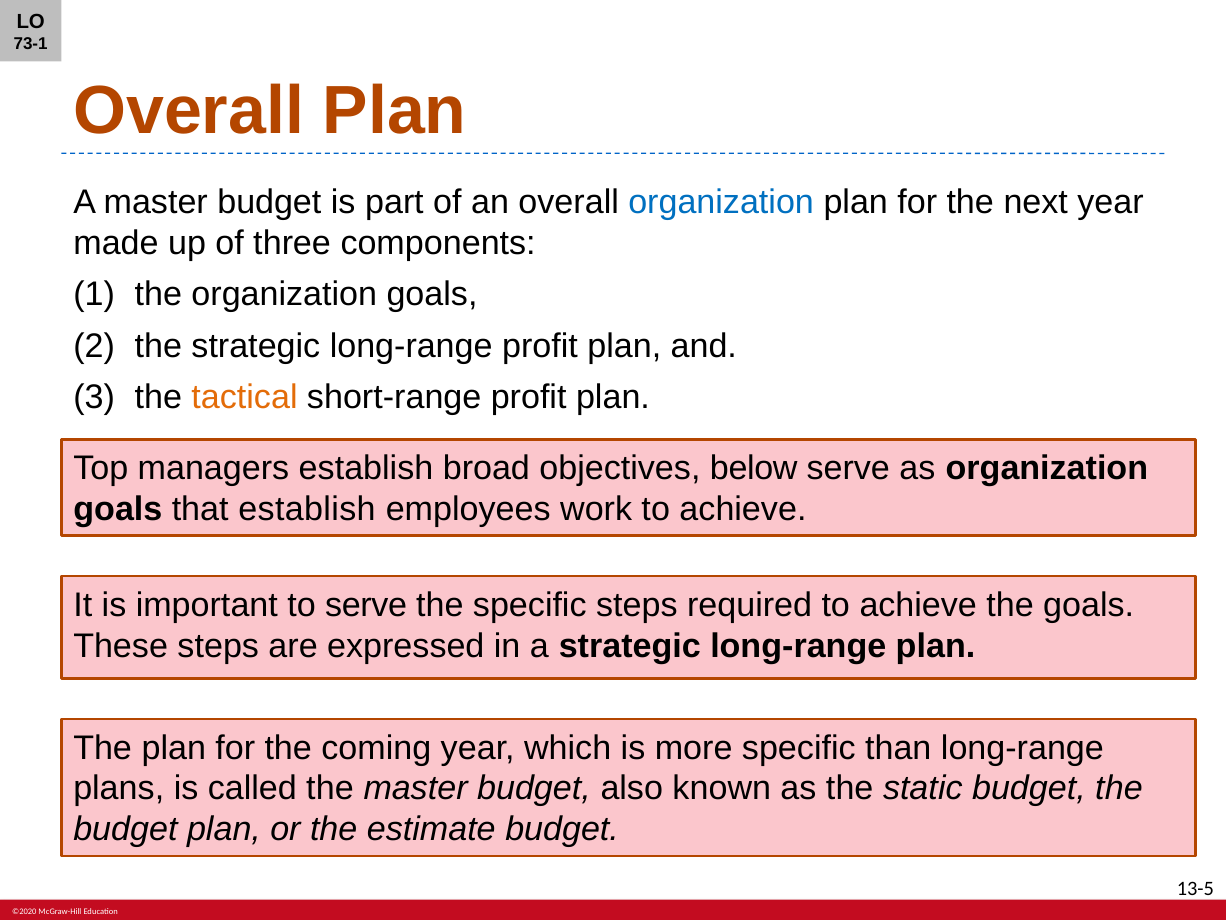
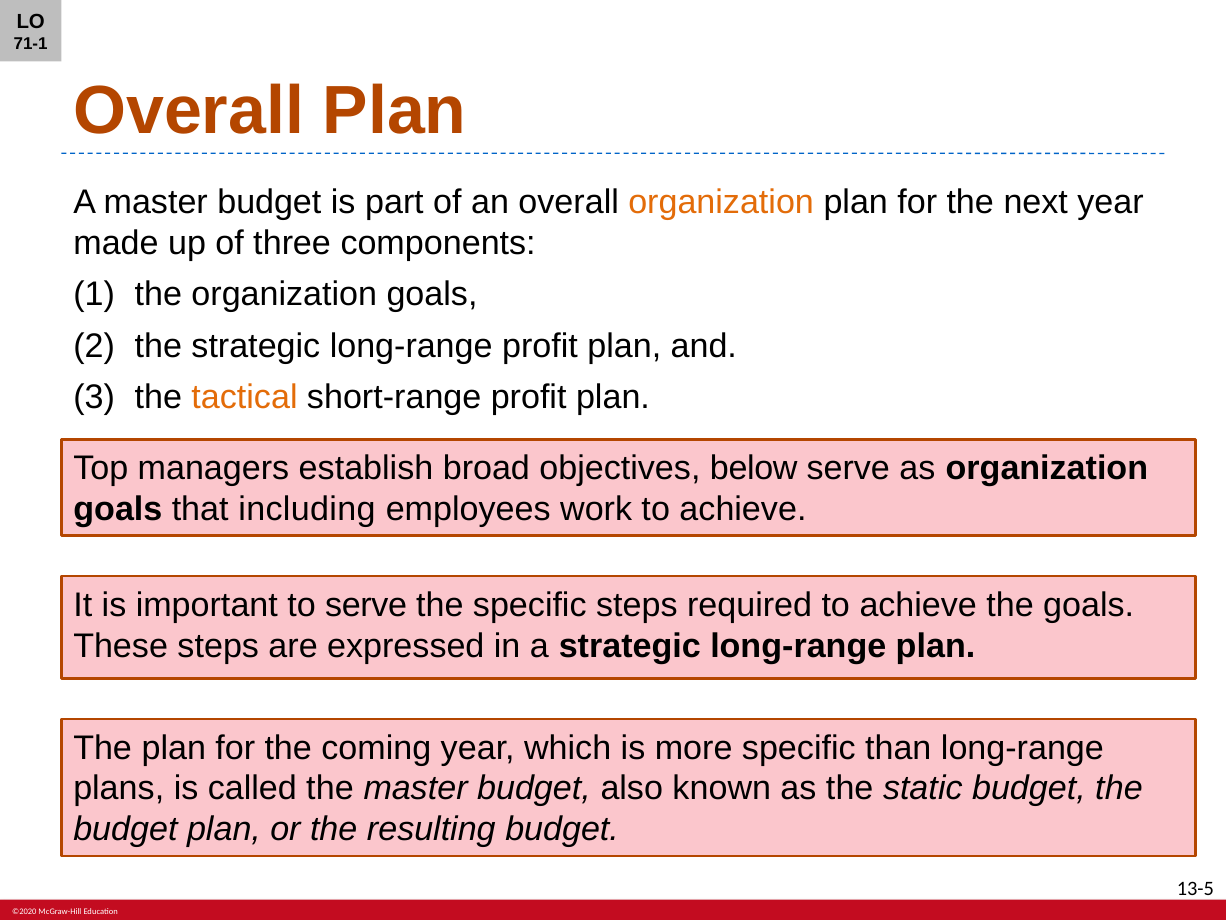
73-1: 73-1 -> 71-1
organization at (721, 203) colour: blue -> orange
that establish: establish -> including
estimate: estimate -> resulting
